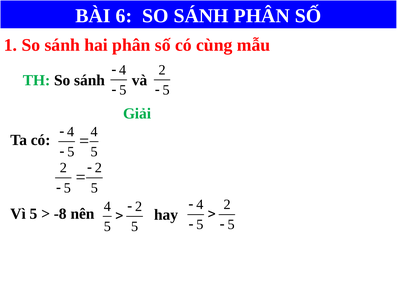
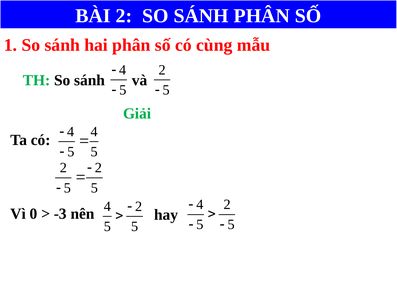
BÀI 6: 6 -> 2
Vì 5: 5 -> 0
-8: -8 -> -3
